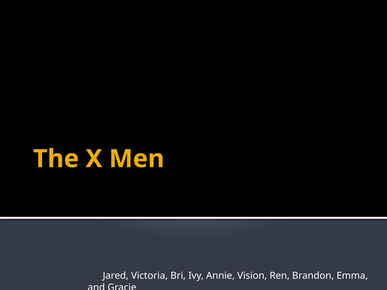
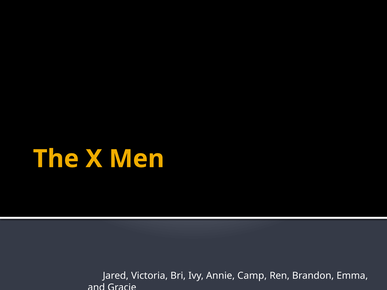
Vision: Vision -> Camp
